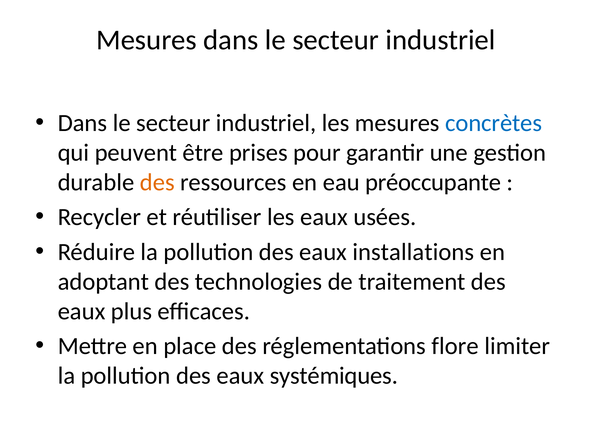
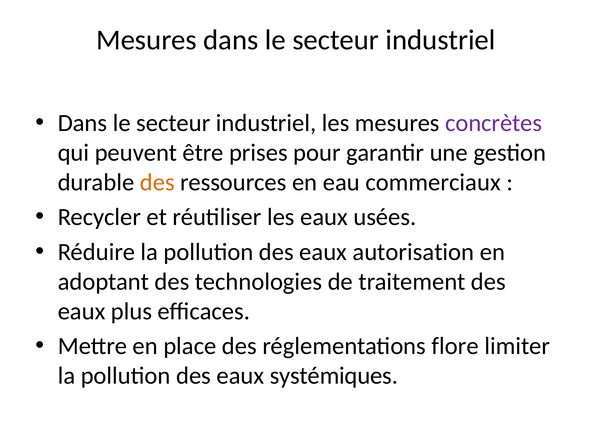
concrètes colour: blue -> purple
préoccupante: préoccupante -> commerciaux
installations: installations -> autorisation
